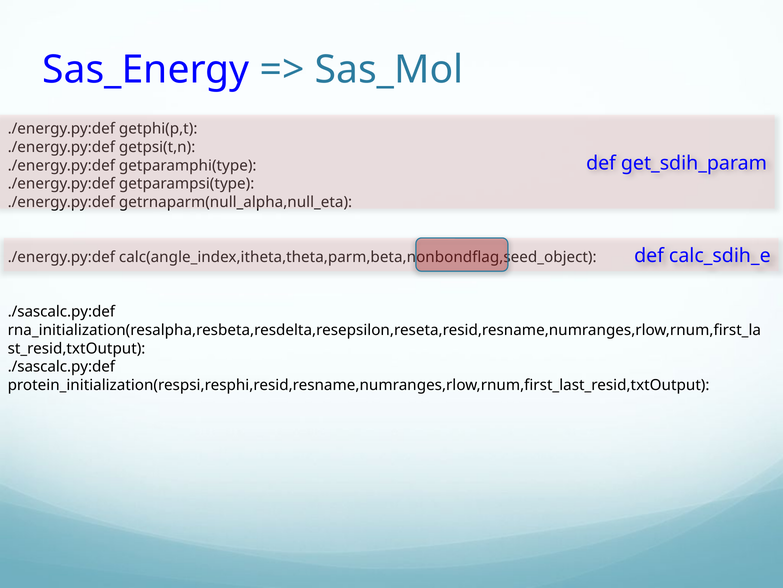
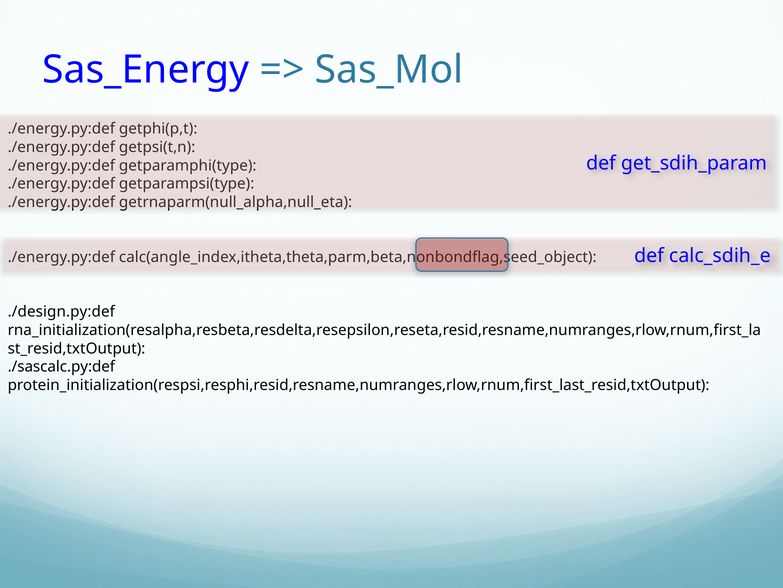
./sascalc.py:def at (61, 312): ./sascalc.py:def -> ./design.py:def
